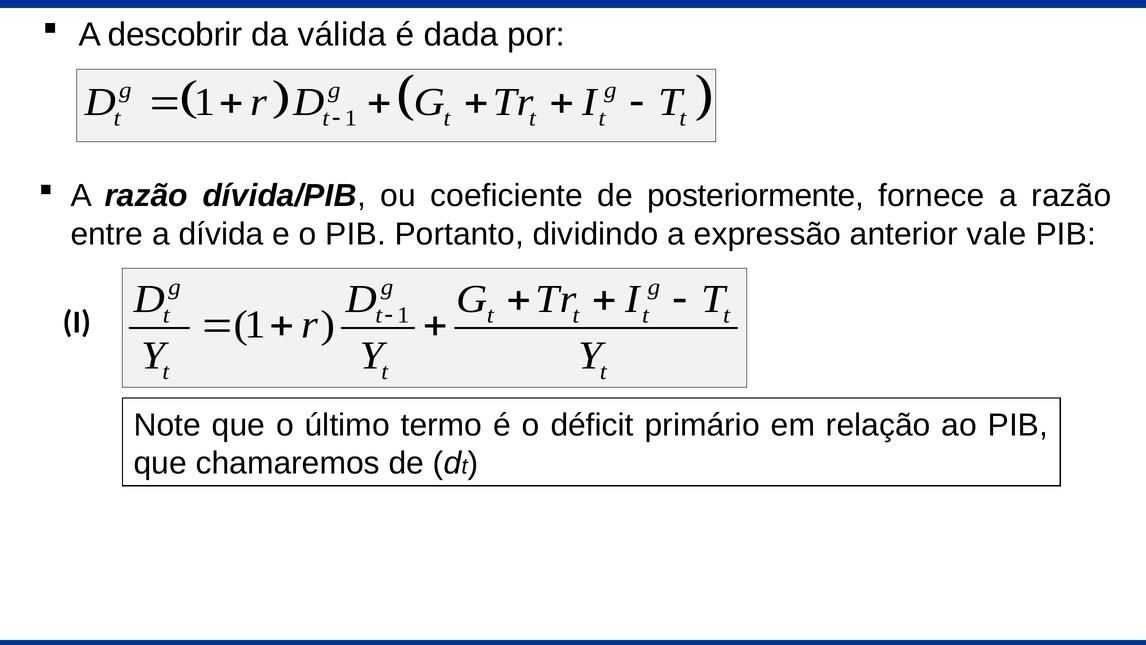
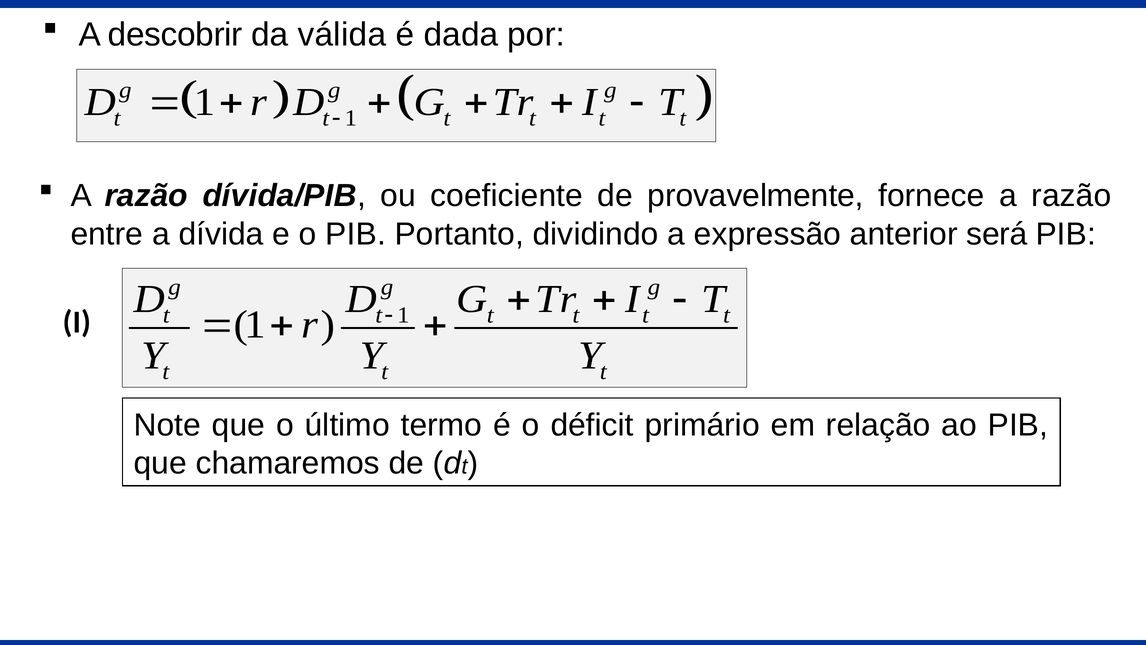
posteriormente: posteriormente -> provavelmente
vale: vale -> será
